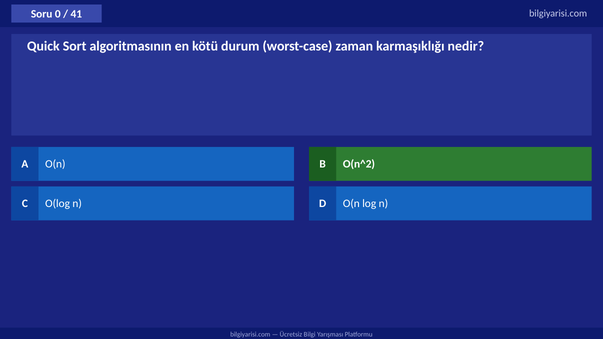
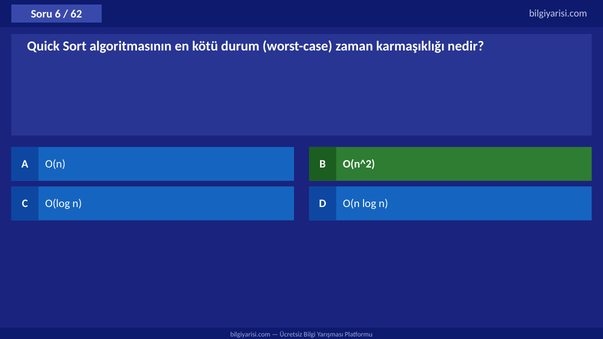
0: 0 -> 6
41: 41 -> 62
